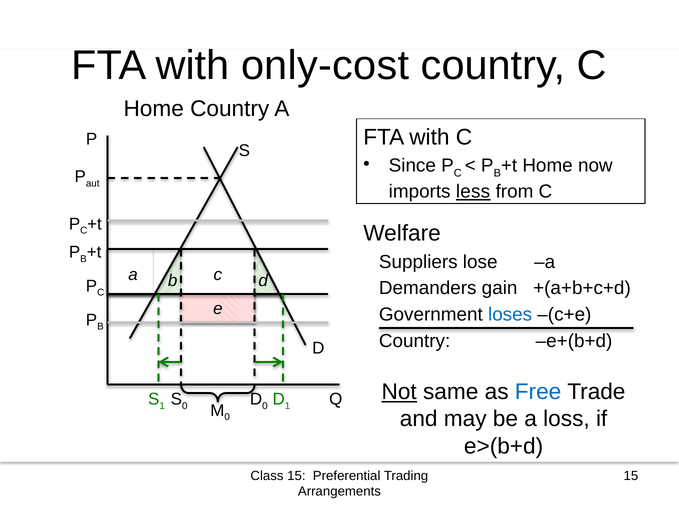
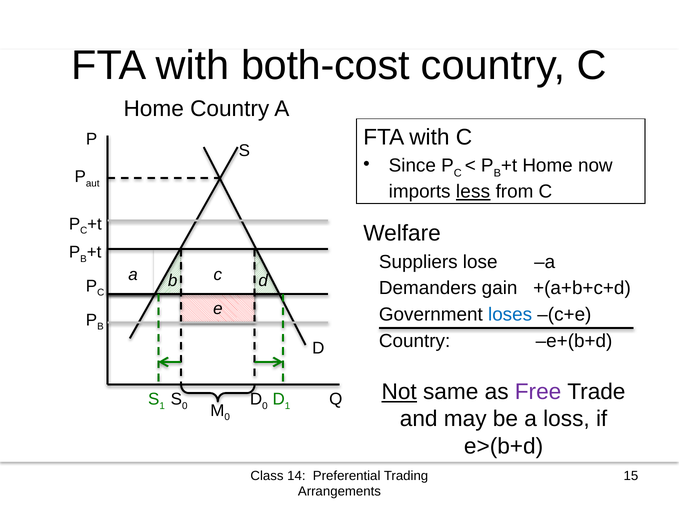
only-cost: only-cost -> both-cost
Free colour: blue -> purple
Class 15: 15 -> 14
